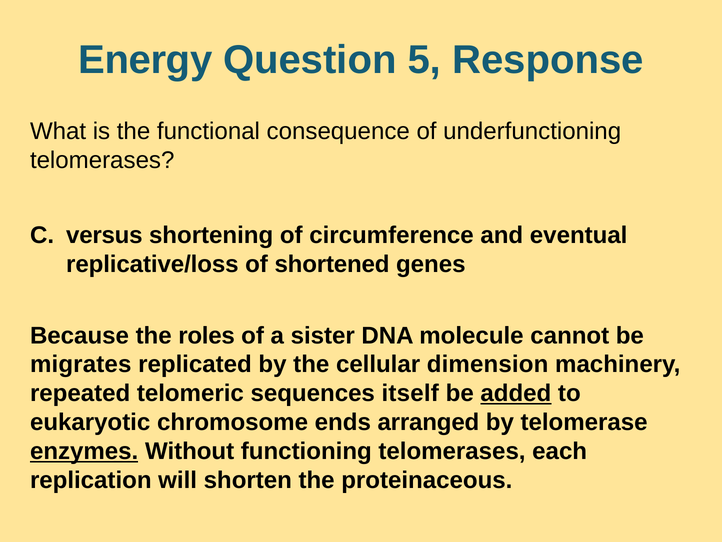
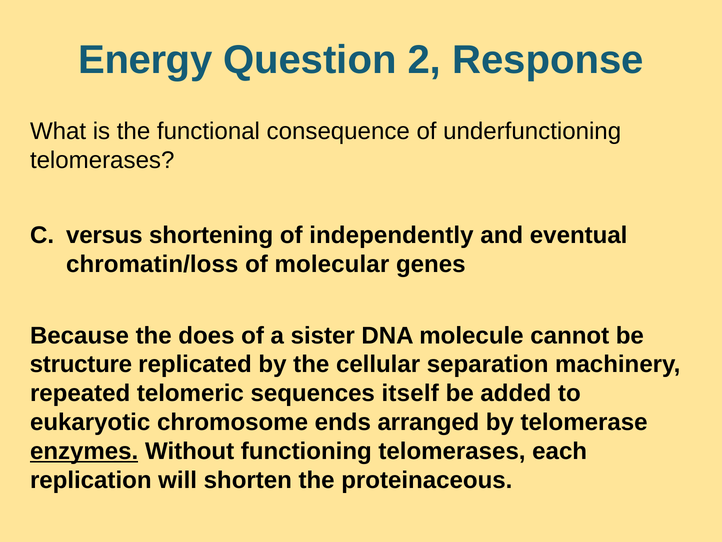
5: 5 -> 2
circumference: circumference -> independently
replicative/loss: replicative/loss -> chromatin/loss
shortened: shortened -> molecular
roles: roles -> does
migrates: migrates -> structure
dimension: dimension -> separation
added underline: present -> none
